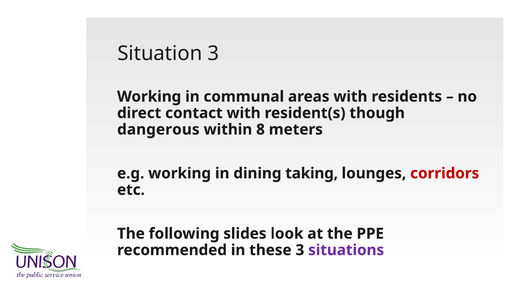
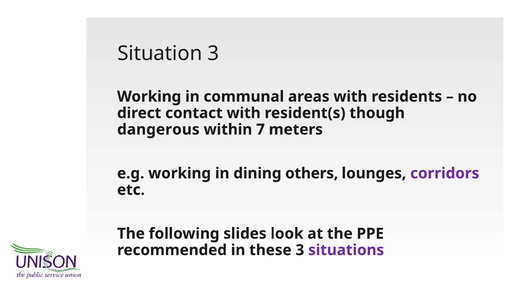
8: 8 -> 7
taking: taking -> others
corridors colour: red -> purple
